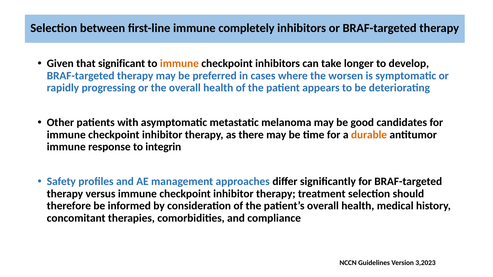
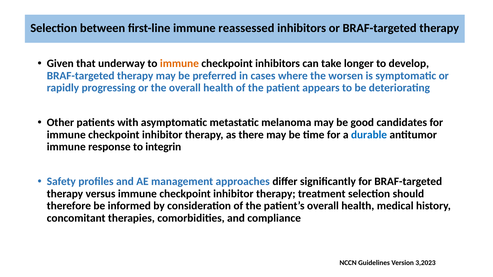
completely: completely -> reassessed
significant: significant -> underway
durable colour: orange -> blue
